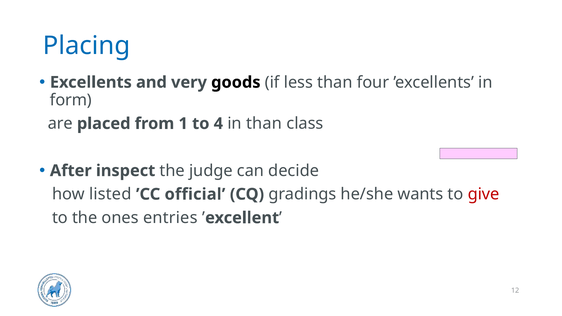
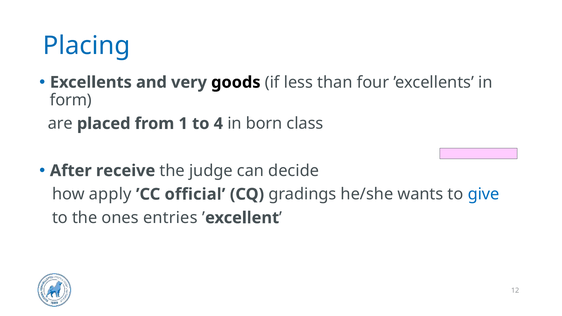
in than: than -> born
inspect: inspect -> receive
listed: listed -> apply
give colour: red -> blue
